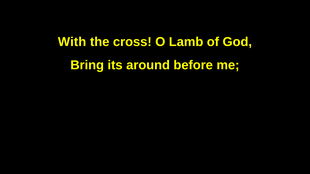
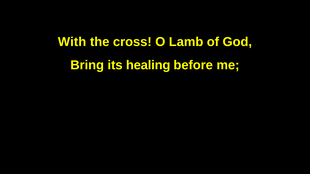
around: around -> healing
